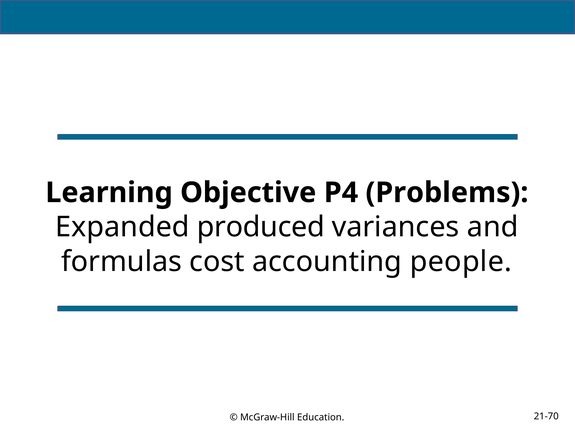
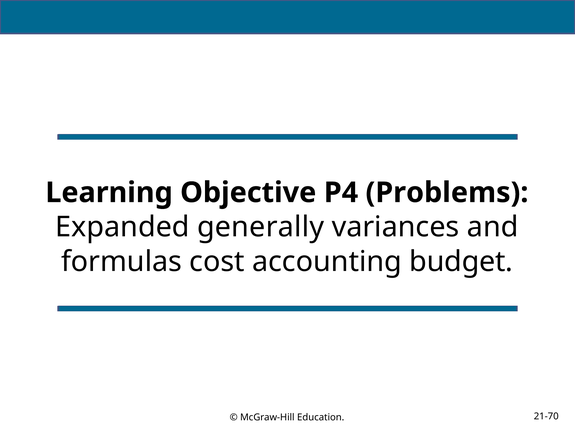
produced: produced -> generally
people: people -> budget
